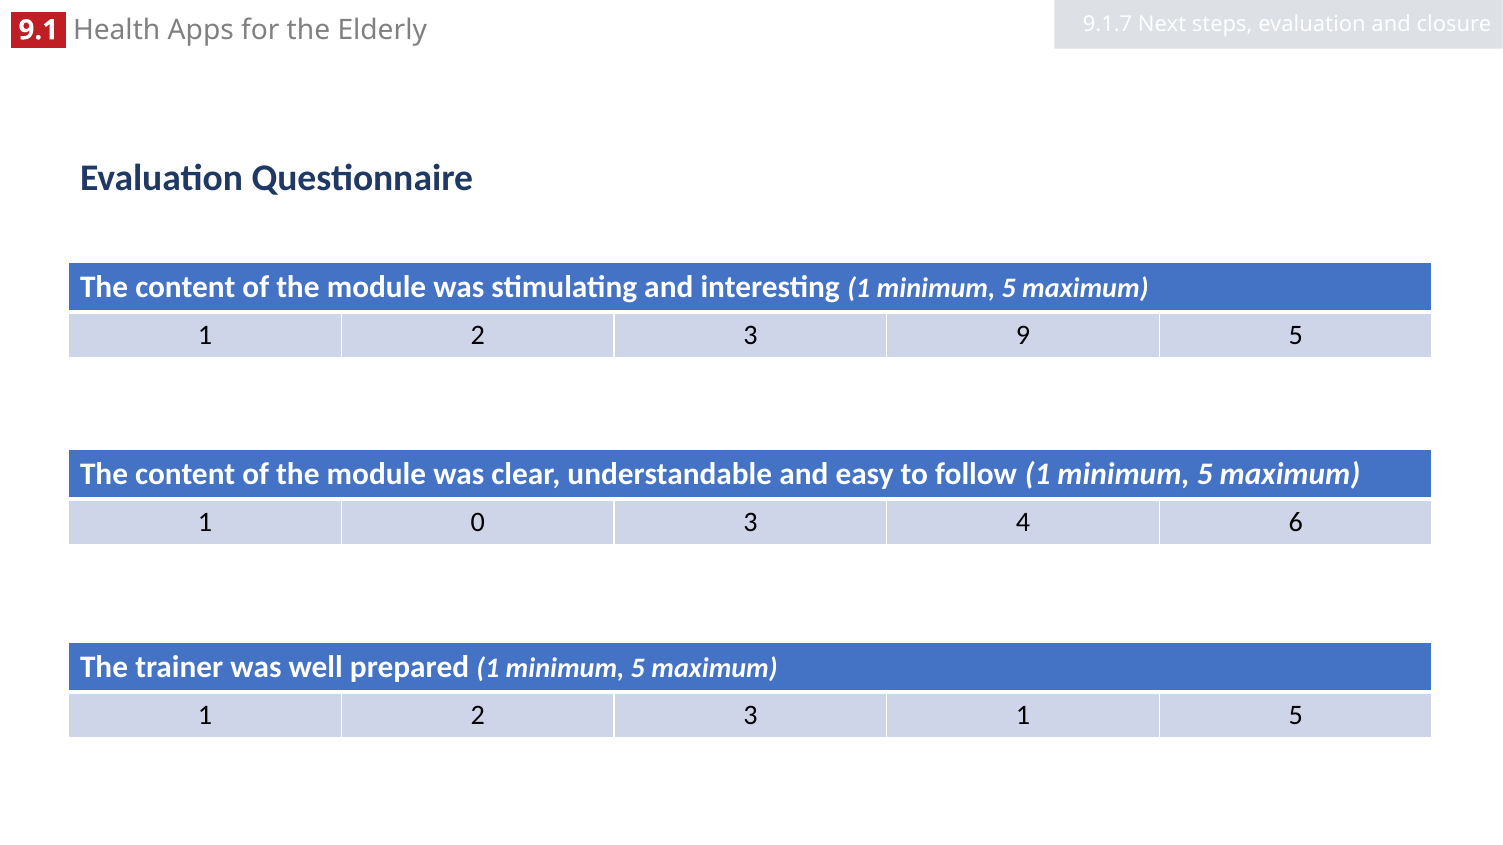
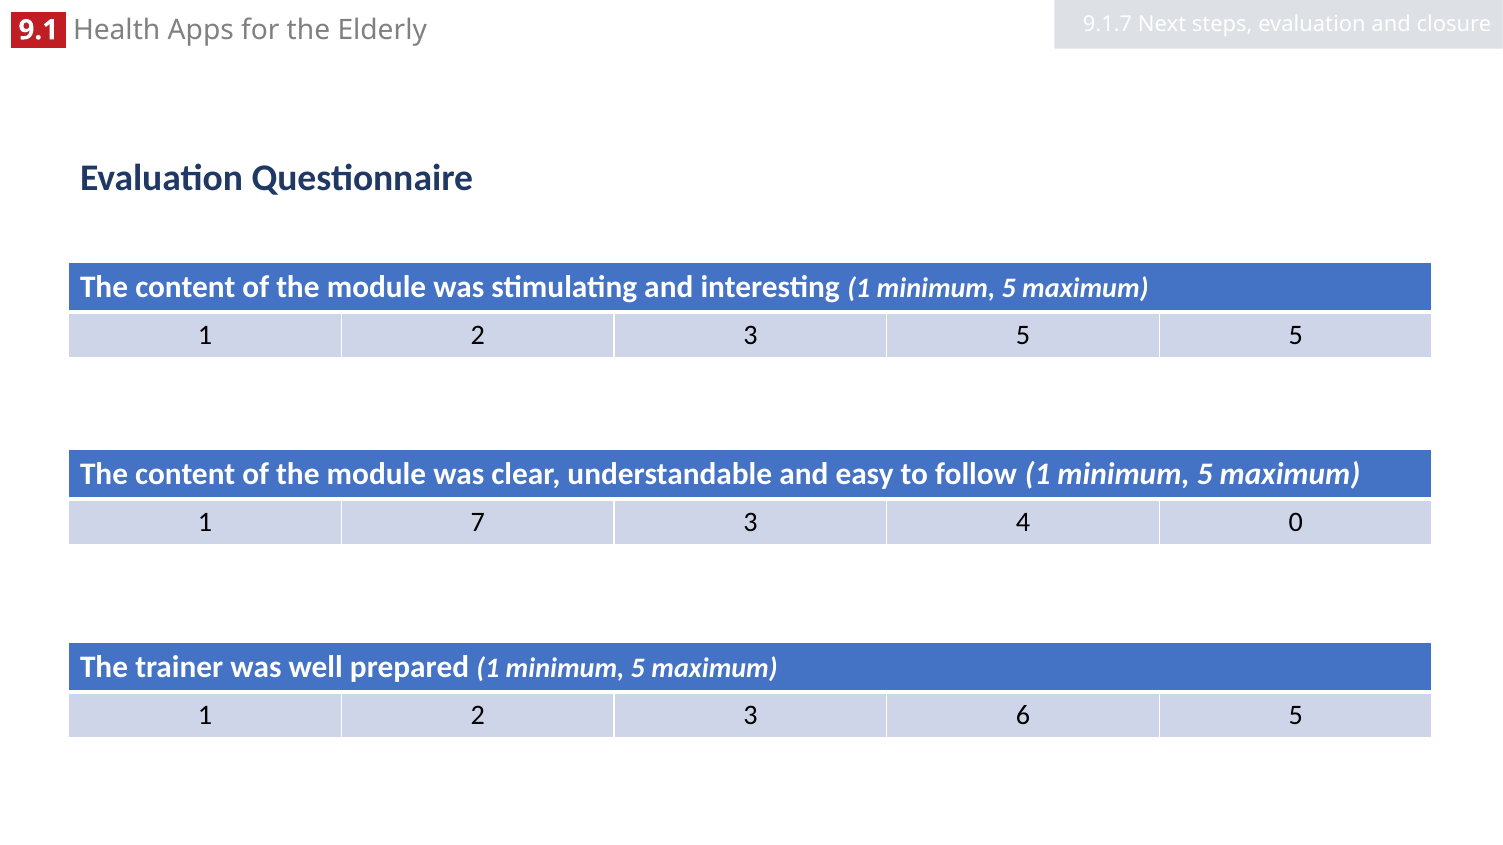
3 9: 9 -> 5
0: 0 -> 7
6: 6 -> 0
3 1: 1 -> 6
